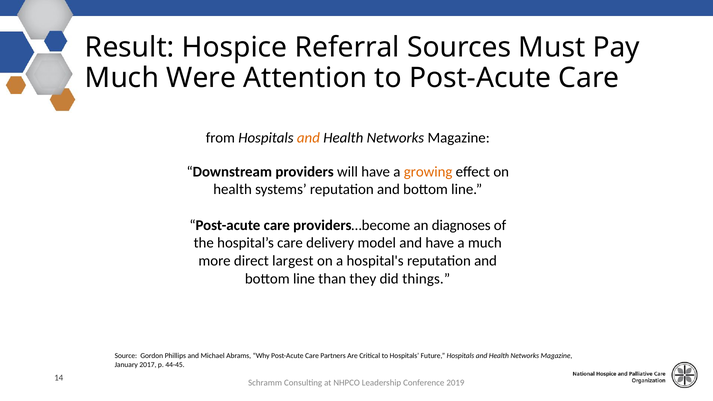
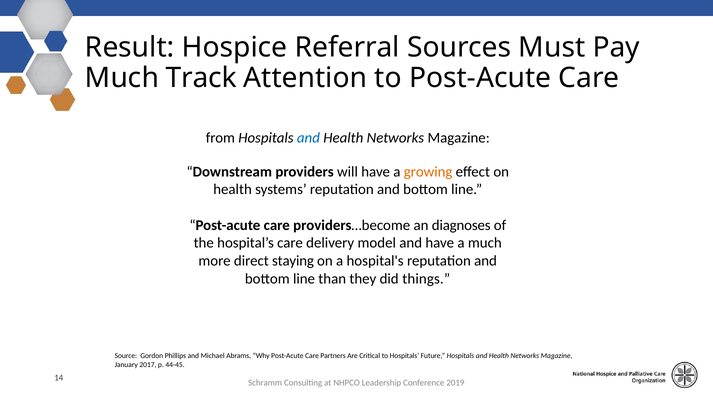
Were: Were -> Track
and at (308, 138) colour: orange -> blue
largest: largest -> staying
